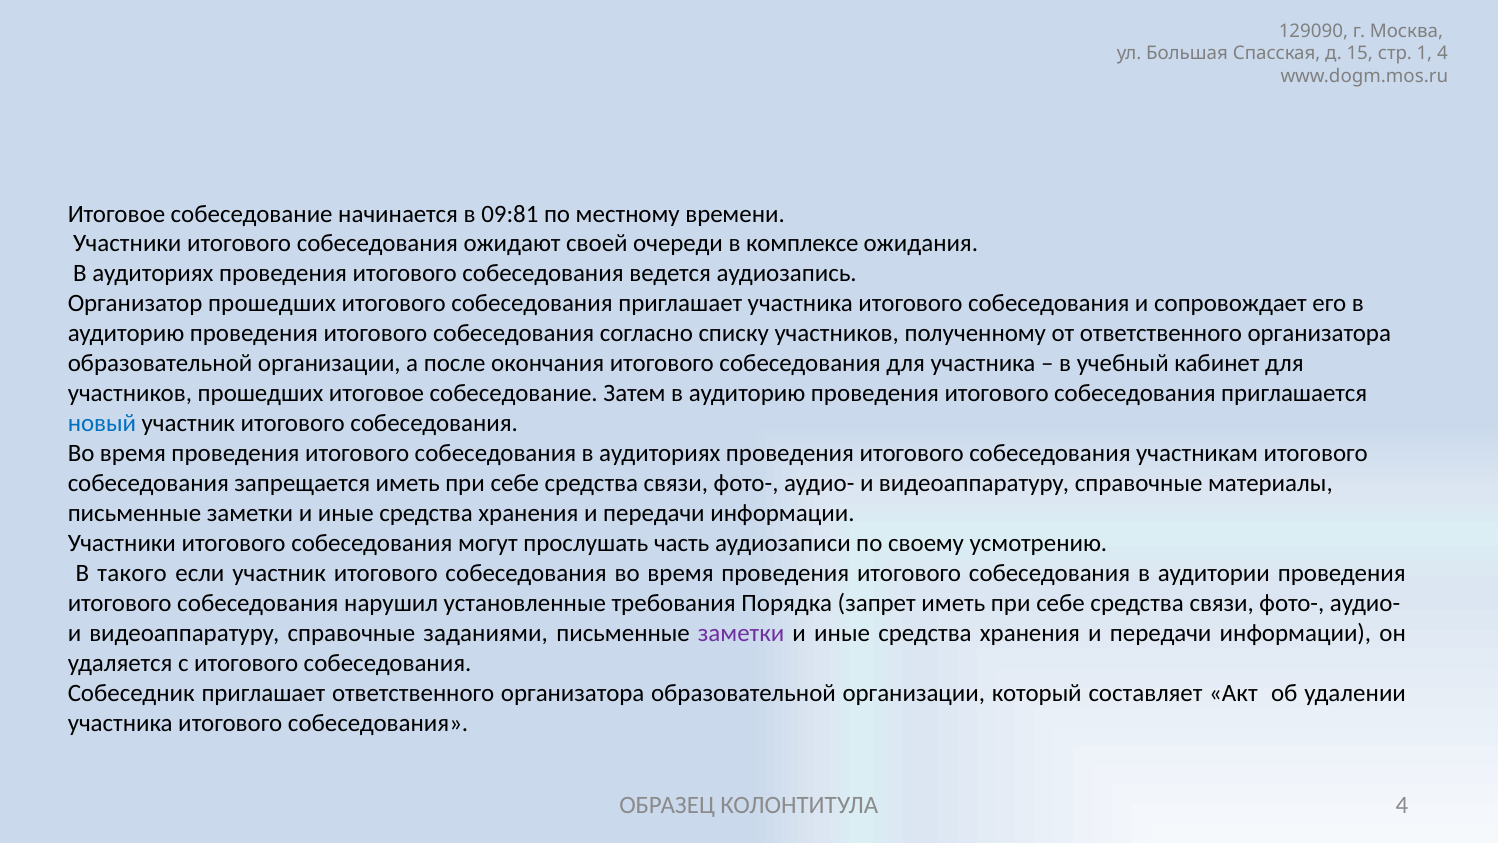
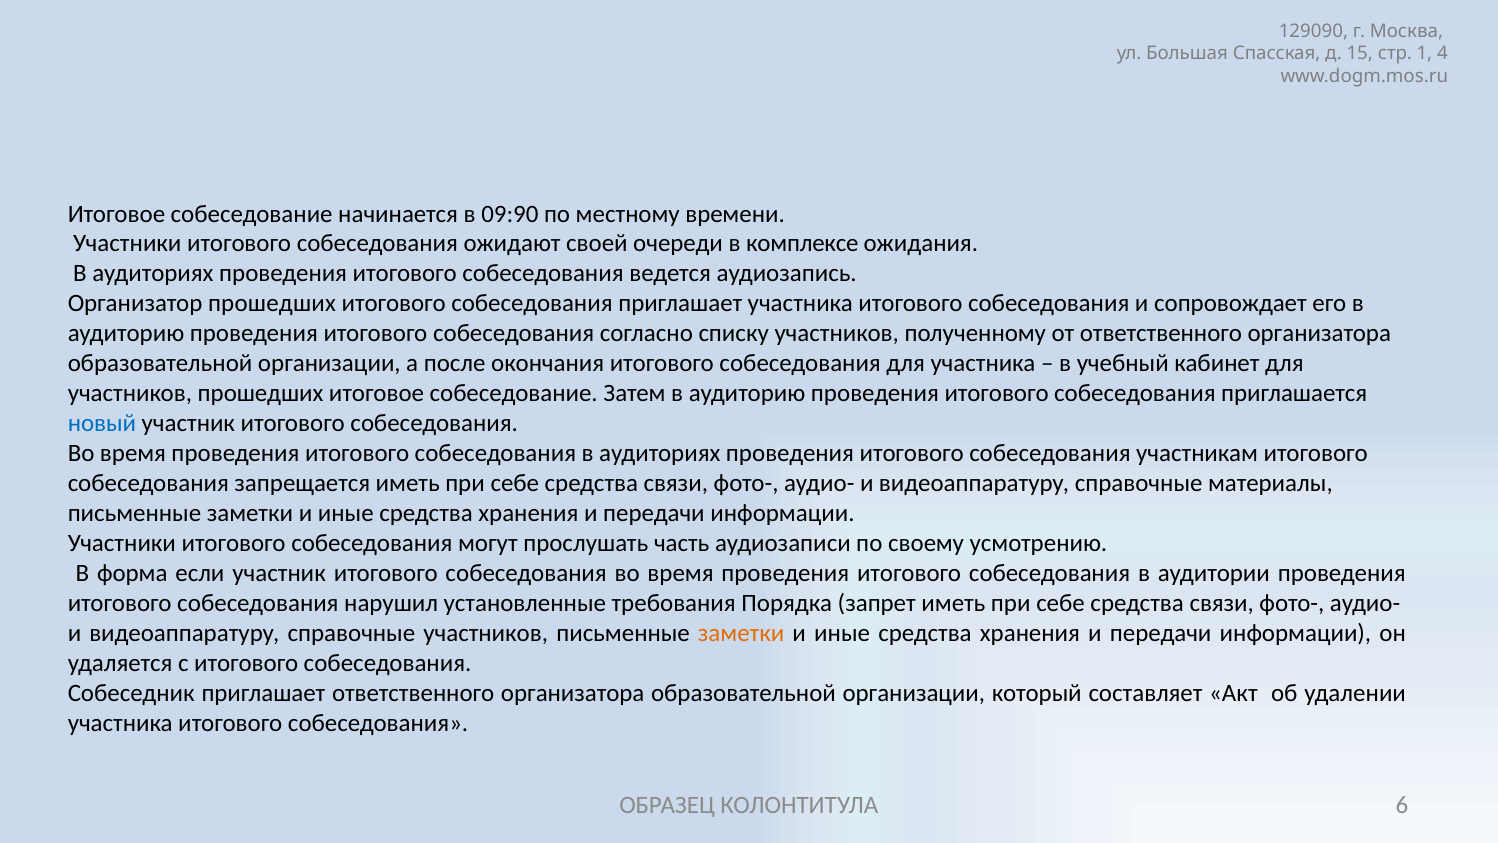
09:81: 09:81 -> 09:90
такого: такого -> форма
справочные заданиями: заданиями -> участников
заметки at (741, 633) colour: purple -> orange
КОЛОНТИТУЛА 4: 4 -> 6
